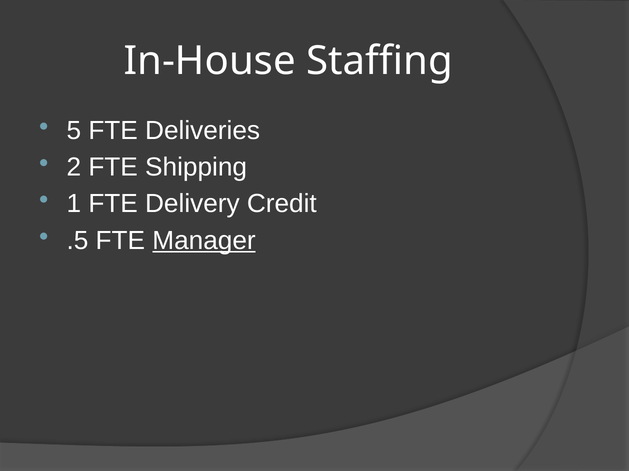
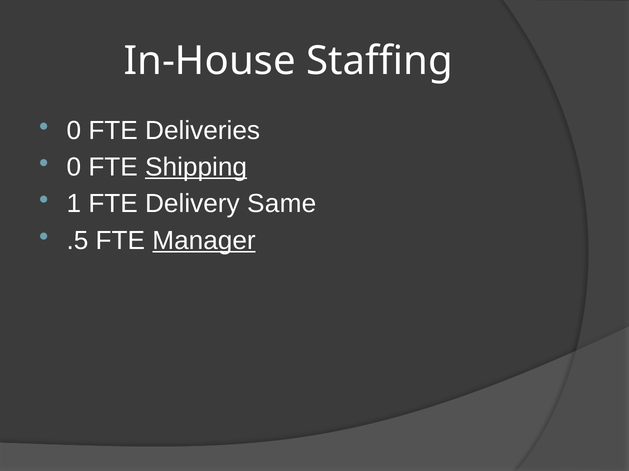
5 at (74, 131): 5 -> 0
2 at (74, 167): 2 -> 0
Shipping underline: none -> present
Credit: Credit -> Same
